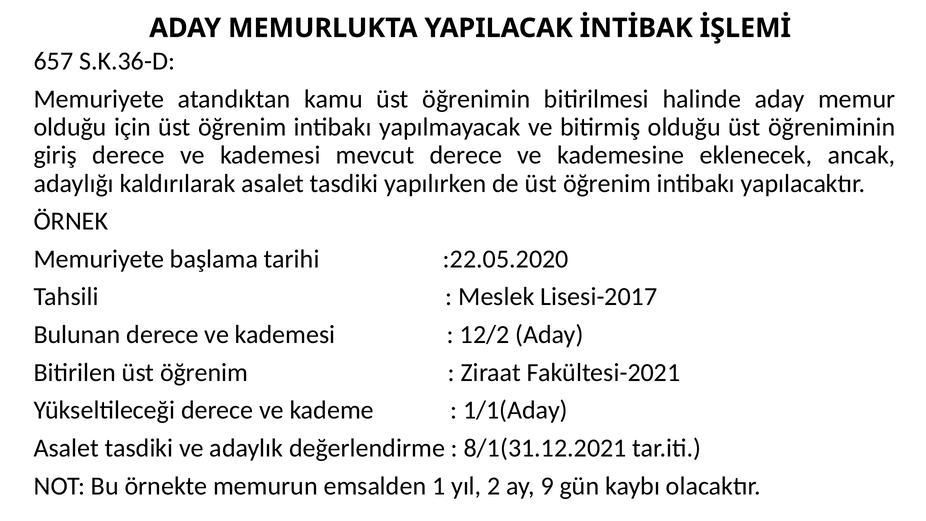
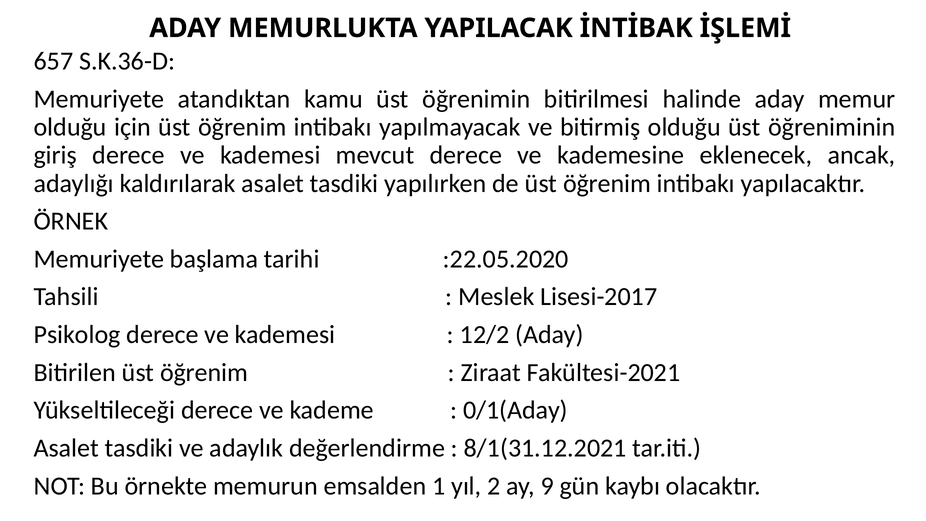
Bulunan: Bulunan -> Psikolog
1/1(Aday: 1/1(Aday -> 0/1(Aday
